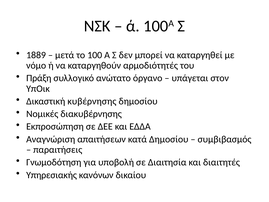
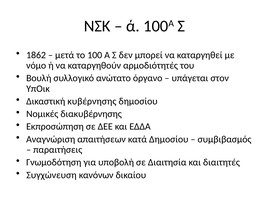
1889: 1889 -> 1862
Πράξη: Πράξη -> Βουλή
Υπηρεσιακής: Υπηρεσιακής -> Συγχώνευση
